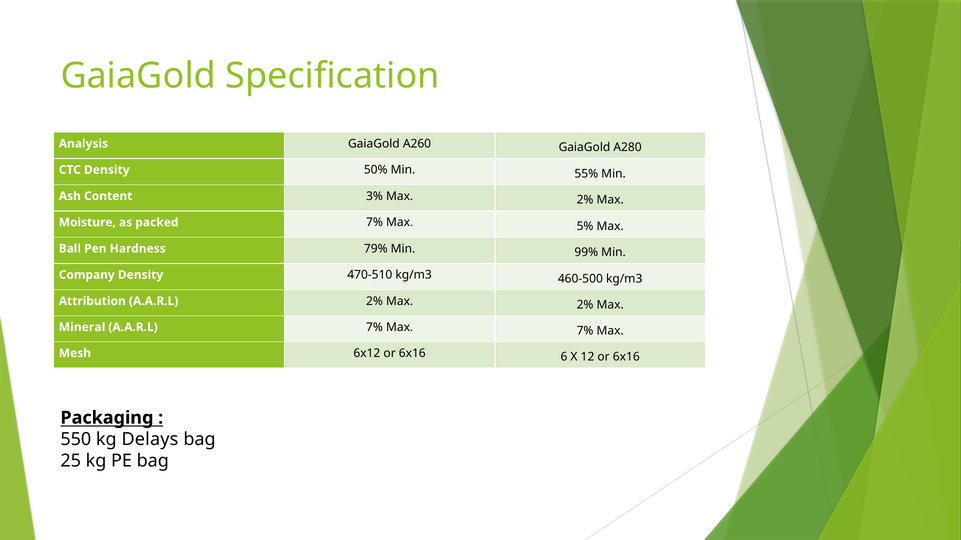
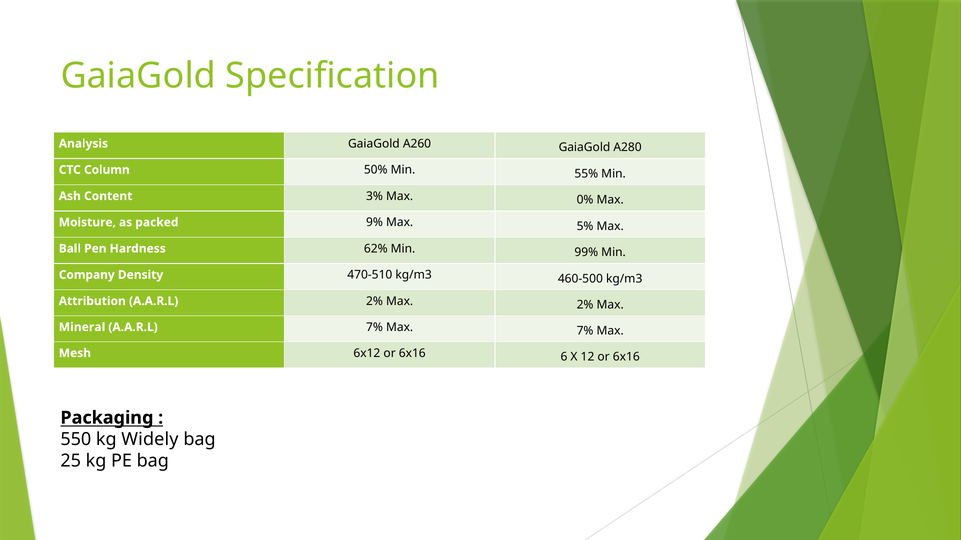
CTC Density: Density -> Column
3% Max 2%: 2% -> 0%
packed 7%: 7% -> 9%
79%: 79% -> 62%
Delays: Delays -> Widely
